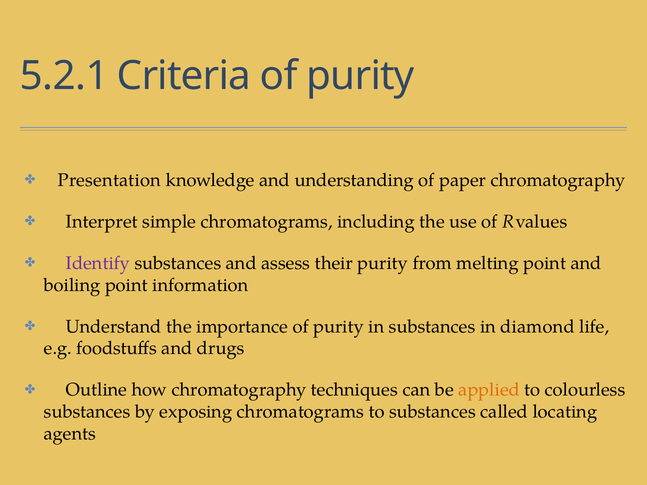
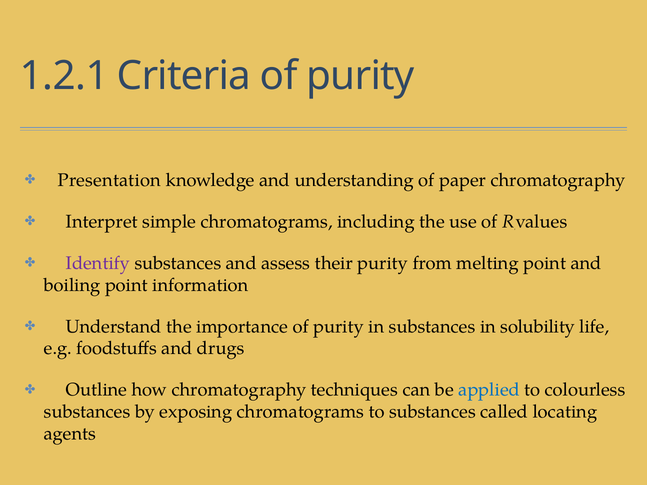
5.2.1: 5.2.1 -> 1.2.1
diamond: diamond -> solubility
applied colour: orange -> blue
